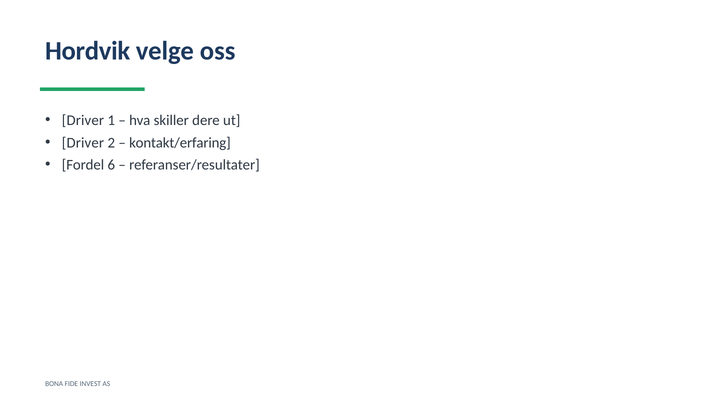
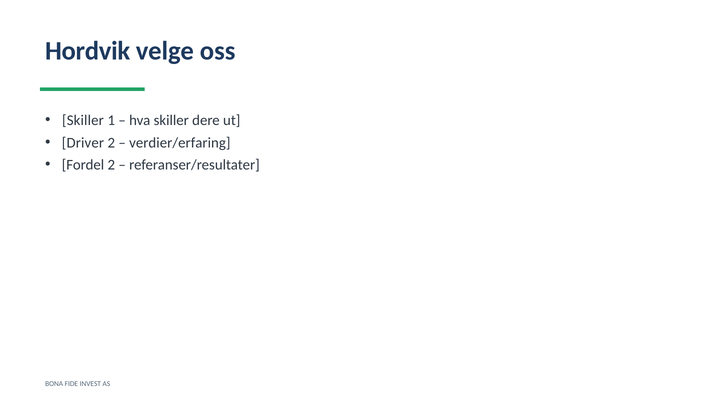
Driver at (83, 120): Driver -> Skiller
kontakt/erfaring: kontakt/erfaring -> verdier/erfaring
Fordel 6: 6 -> 2
